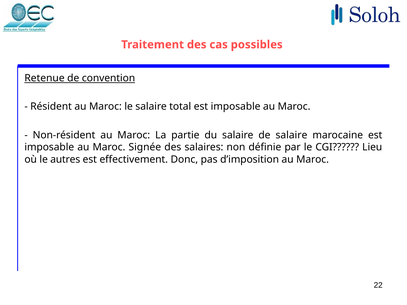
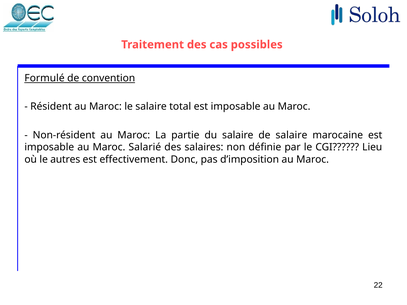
Retenue: Retenue -> Formulé
Signée: Signée -> Salarié
